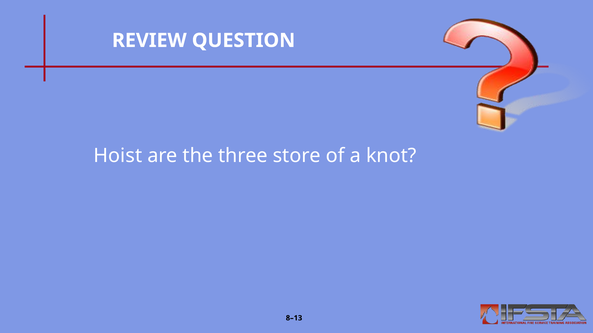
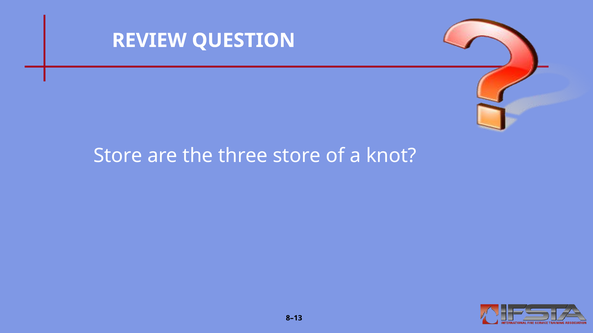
Hoist at (118, 156): Hoist -> Store
